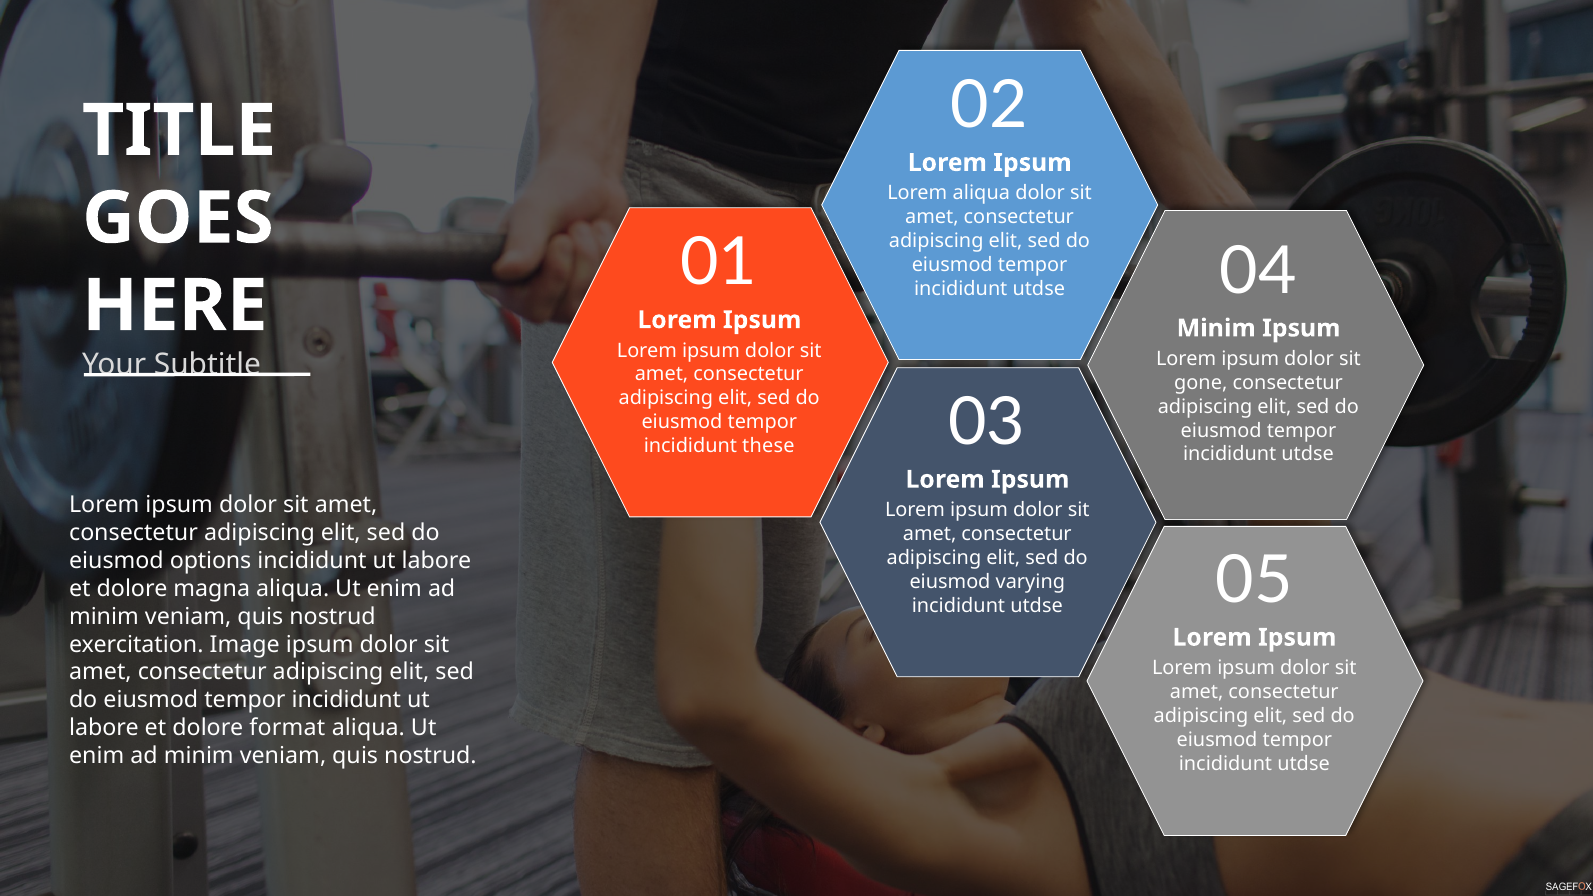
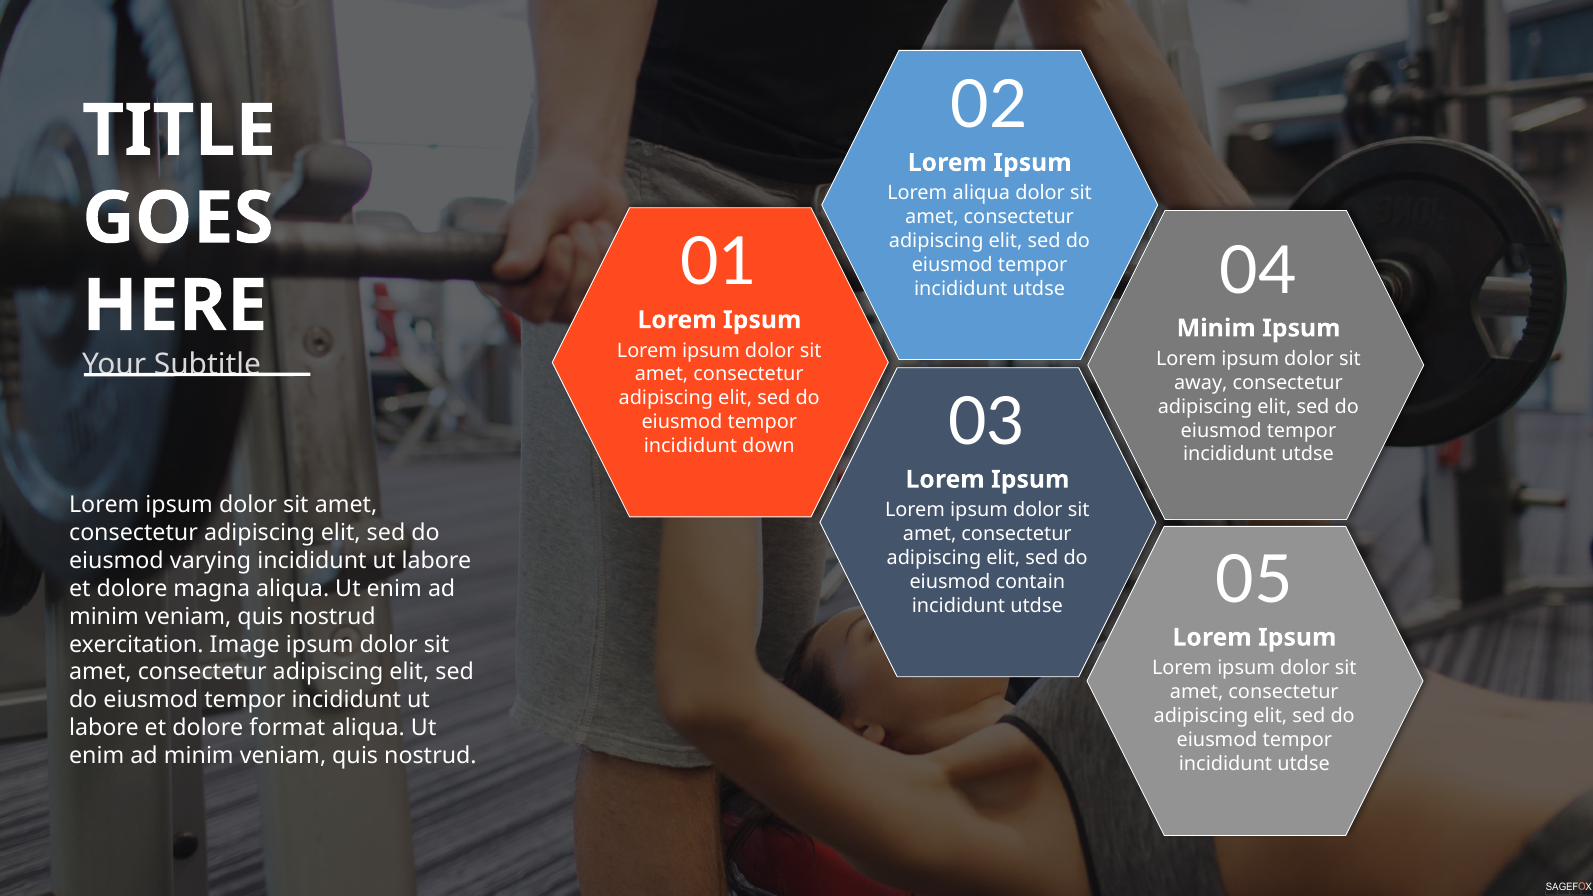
gone: gone -> away
these: these -> down
options: options -> varying
varying: varying -> contain
